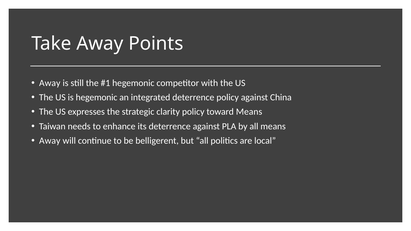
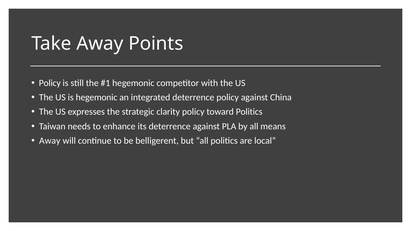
Away at (50, 83): Away -> Policy
toward Means: Means -> Politics
